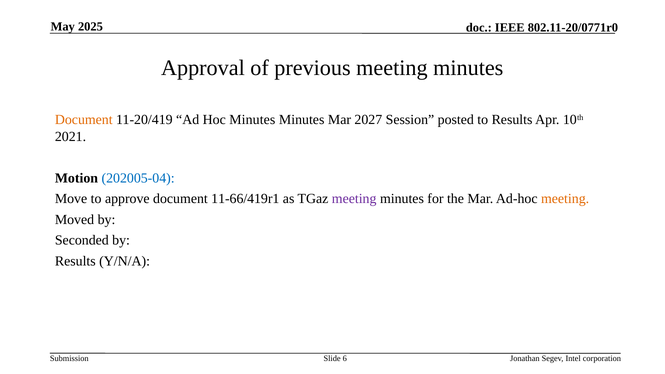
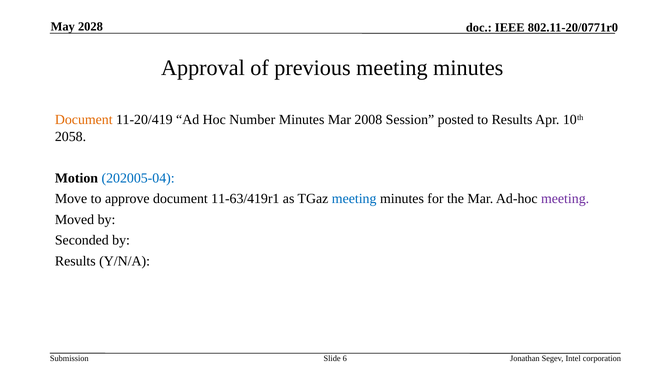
2025: 2025 -> 2028
Hoc Minutes: Minutes -> Number
2027: 2027 -> 2008
2021: 2021 -> 2058
11-66/419r1: 11-66/419r1 -> 11-63/419r1
meeting at (354, 199) colour: purple -> blue
meeting at (565, 199) colour: orange -> purple
